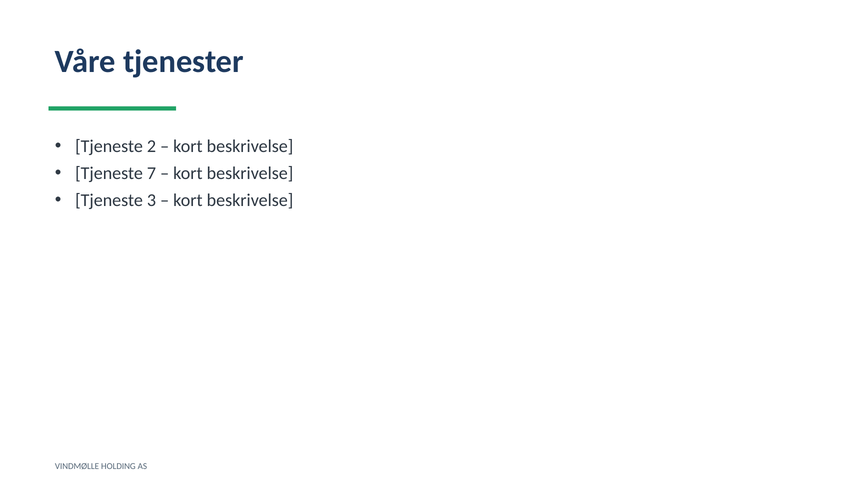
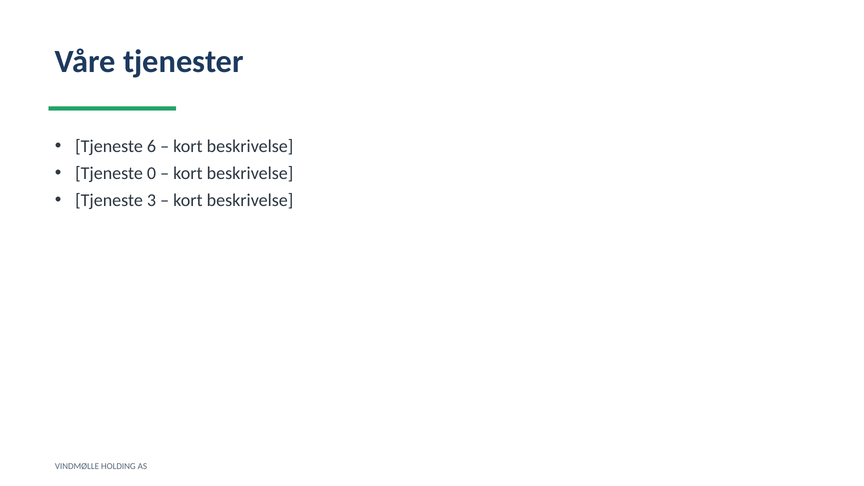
2: 2 -> 6
7: 7 -> 0
